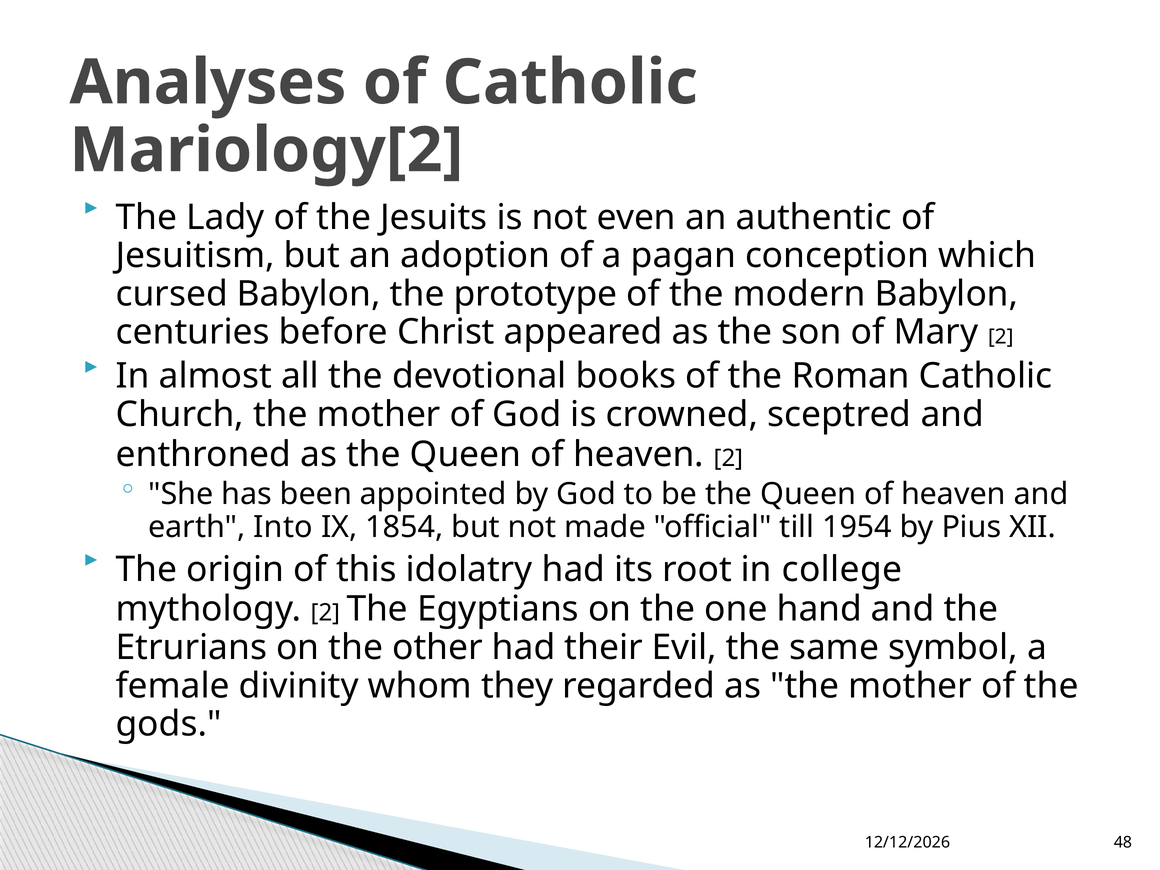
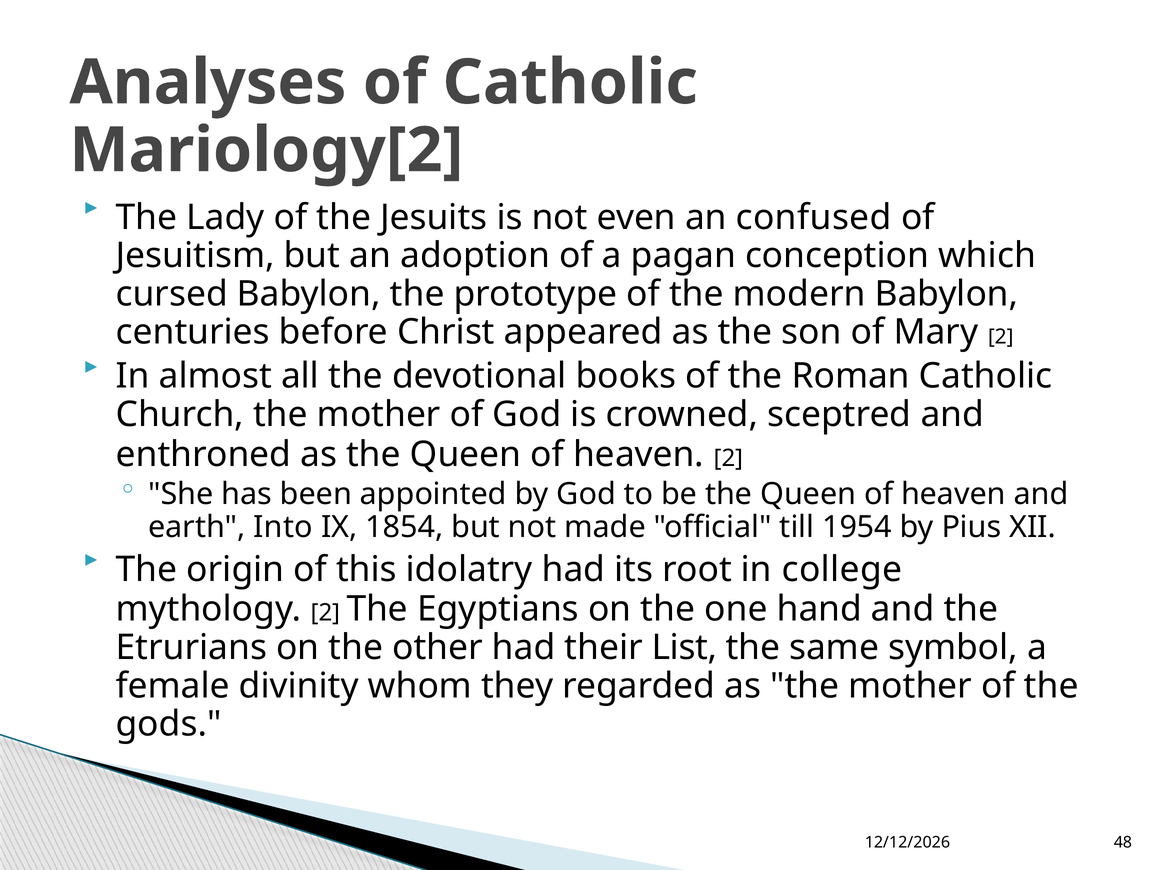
authentic: authentic -> confused
Evil: Evil -> List
